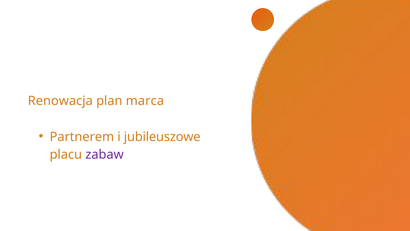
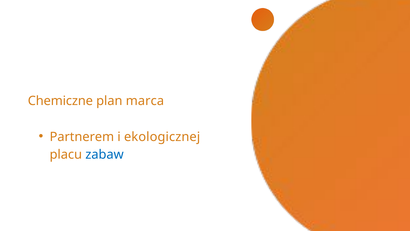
Renowacja: Renowacja -> Chemiczne
jubileuszowe: jubileuszowe -> ekologicznej
zabaw colour: purple -> blue
